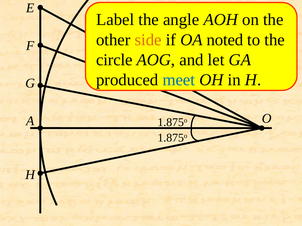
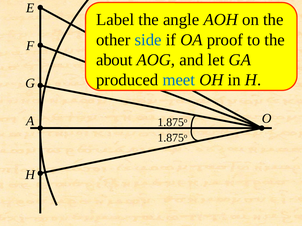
side colour: orange -> blue
noted: noted -> proof
circle: circle -> about
